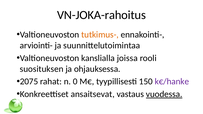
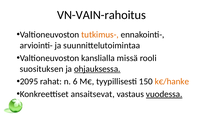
VN-JOKA-rahoitus: VN-JOKA-rahoitus -> VN-VAIN-rahoitus
joissa: joissa -> missä
ohjauksessa underline: none -> present
2075: 2075 -> 2095
0: 0 -> 6
k€/hanke colour: purple -> orange
